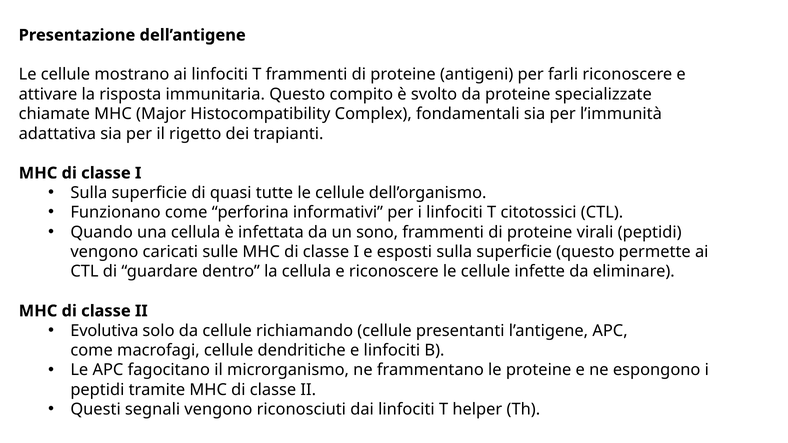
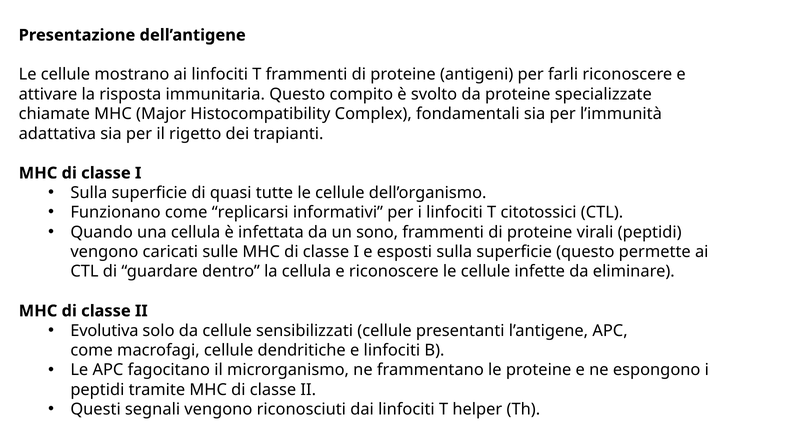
perforina: perforina -> replicarsi
richiamando: richiamando -> sensibilizzati
